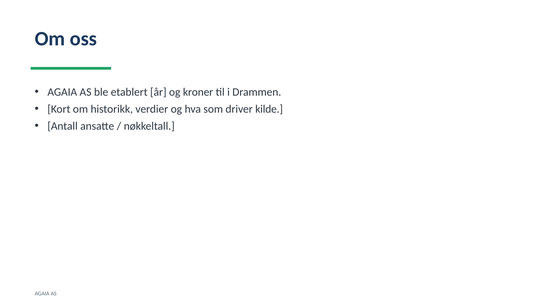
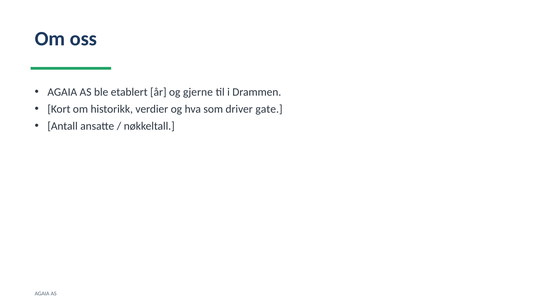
kroner: kroner -> gjerne
kilde: kilde -> gate
